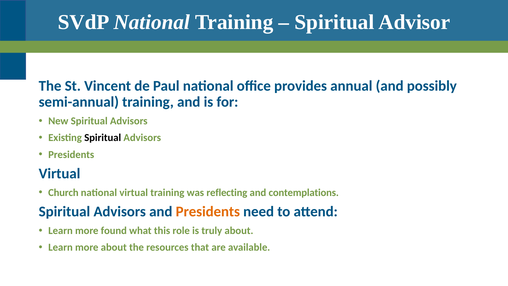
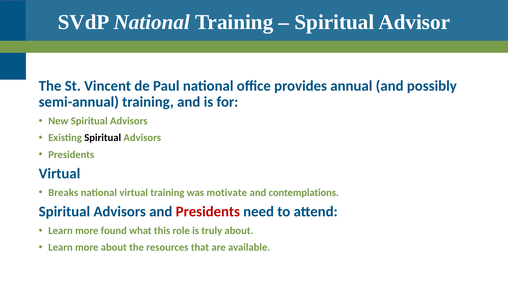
Church: Church -> Breaks
reflecting: reflecting -> motivate
Presidents at (208, 211) colour: orange -> red
